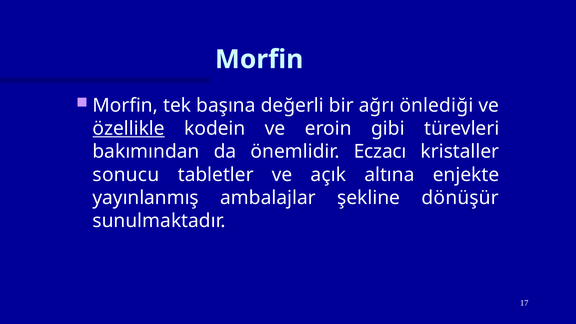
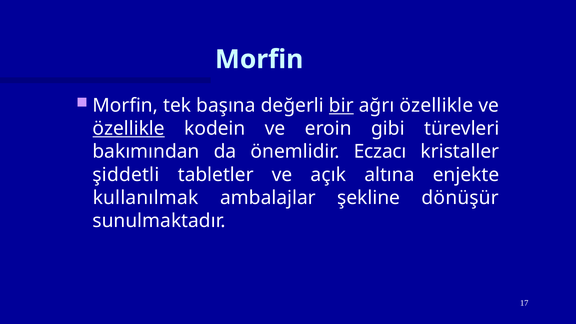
bir underline: none -> present
ağrı önlediği: önlediği -> özellikle
sonucu: sonucu -> şiddetli
yayınlanmış: yayınlanmış -> kullanılmak
